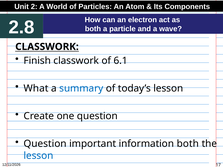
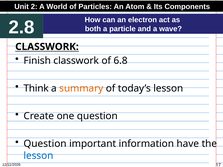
6.1: 6.1 -> 6.8
What: What -> Think
summary colour: blue -> orange
information both: both -> have
